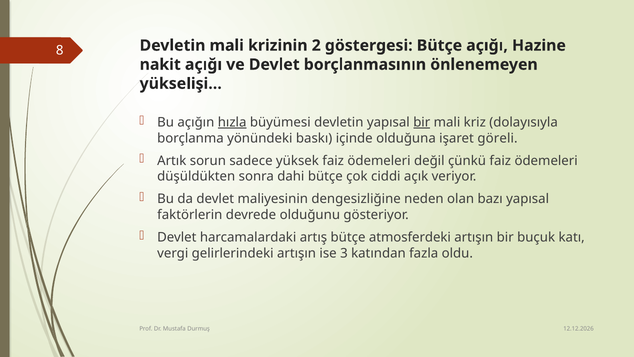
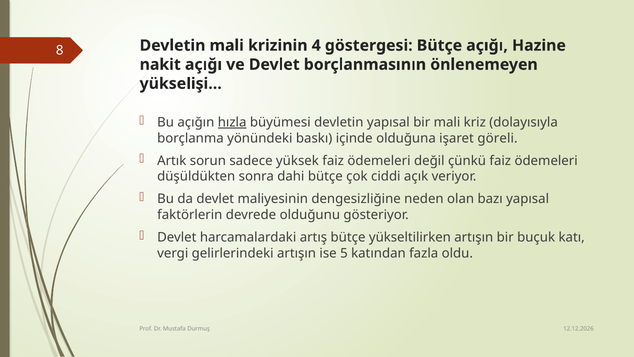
2: 2 -> 4
bir at (422, 122) underline: present -> none
atmosferdeki: atmosferdeki -> yükseltilirken
3: 3 -> 5
